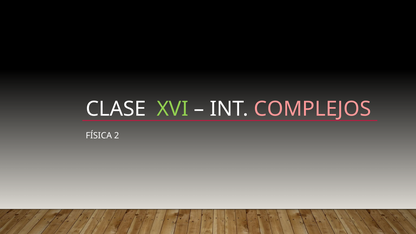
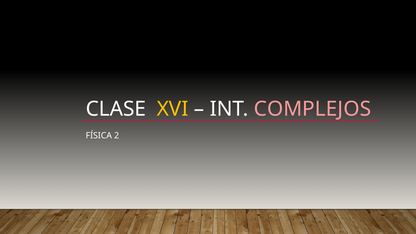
XVI colour: light green -> yellow
